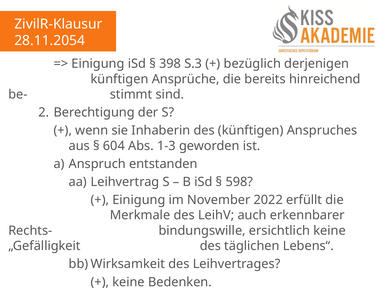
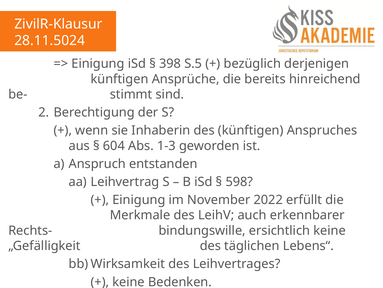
28.11.2054: 28.11.2054 -> 28.11.5024
S.3: S.3 -> S.5
